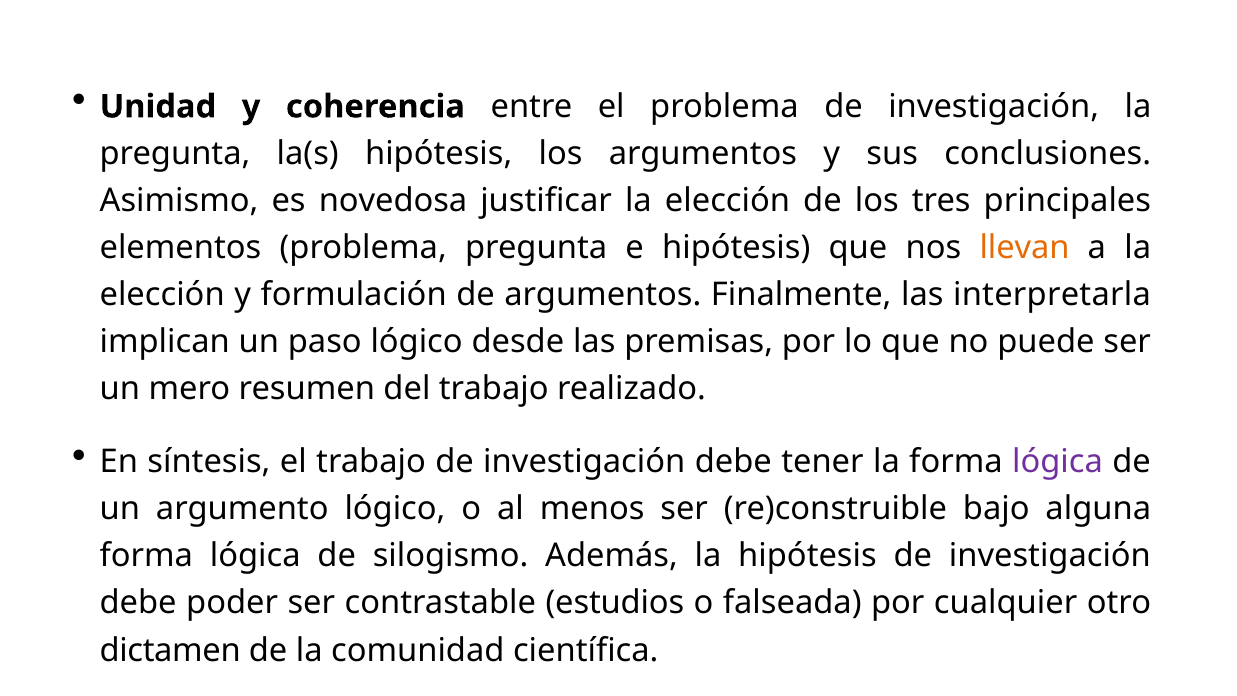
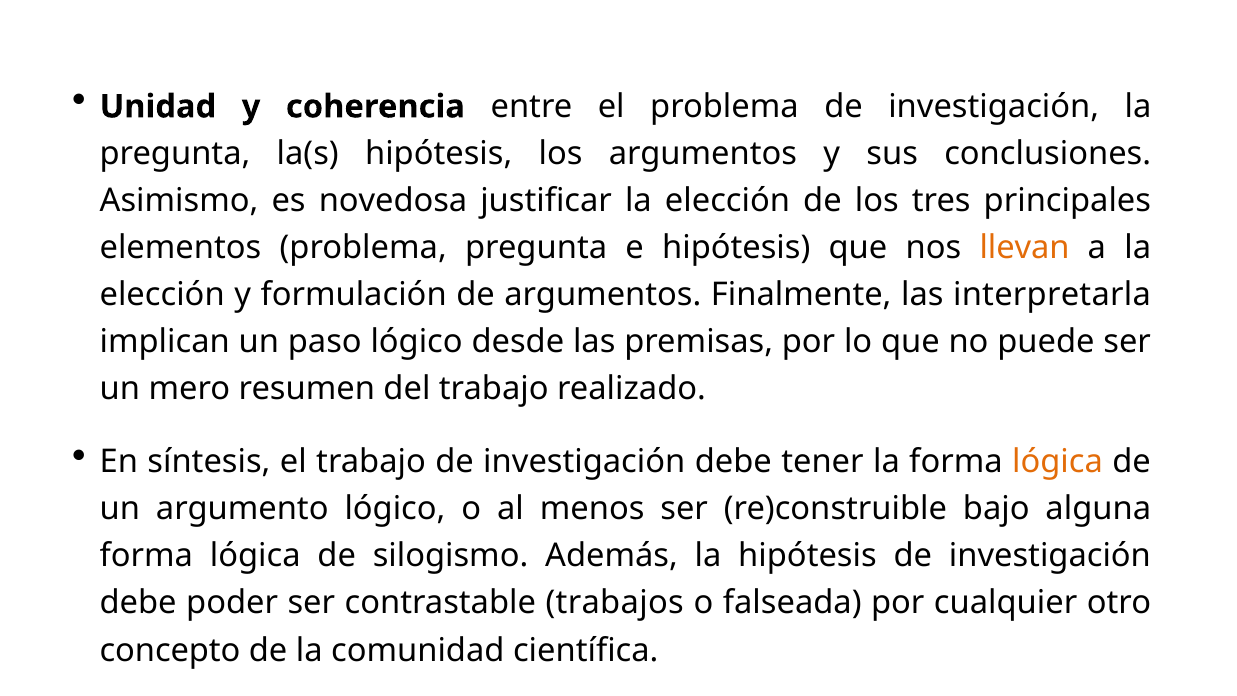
lógica at (1057, 462) colour: purple -> orange
estudios: estudios -> trabajos
dictamen: dictamen -> concepto
